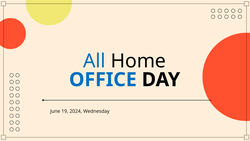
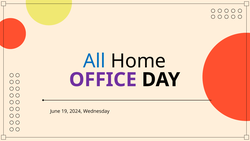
OFFICE colour: blue -> purple
